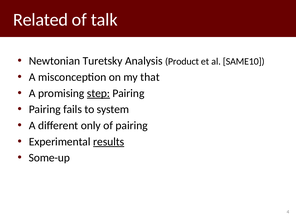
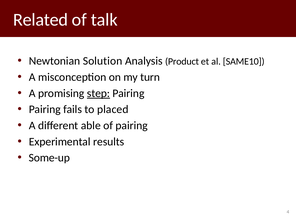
Turetsky: Turetsky -> Solution
that: that -> turn
system: system -> placed
only: only -> able
results underline: present -> none
